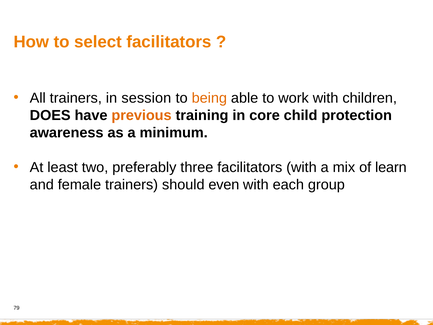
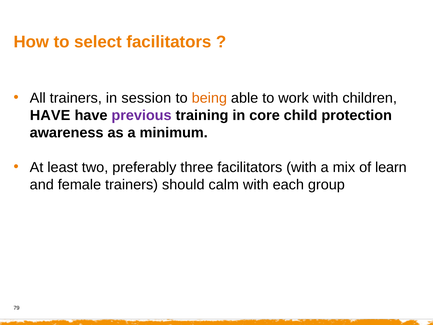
DOES at (50, 115): DOES -> HAVE
previous colour: orange -> purple
even: even -> calm
